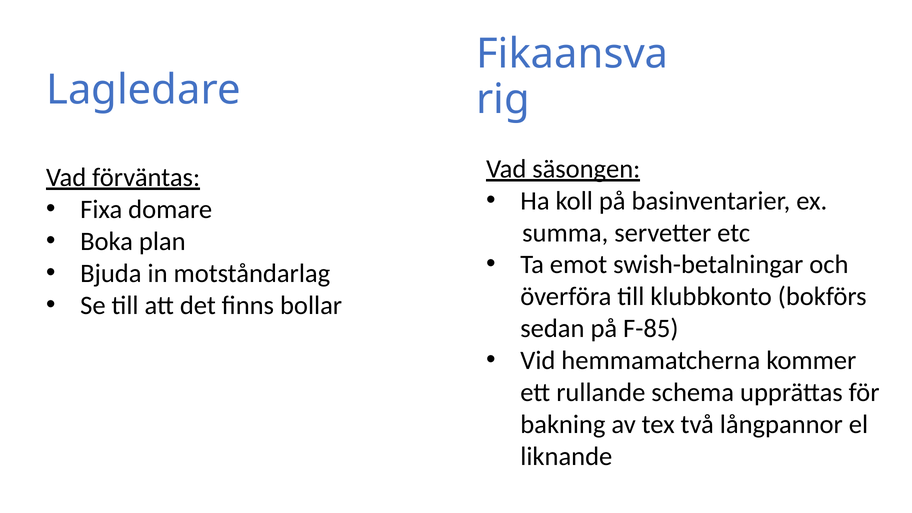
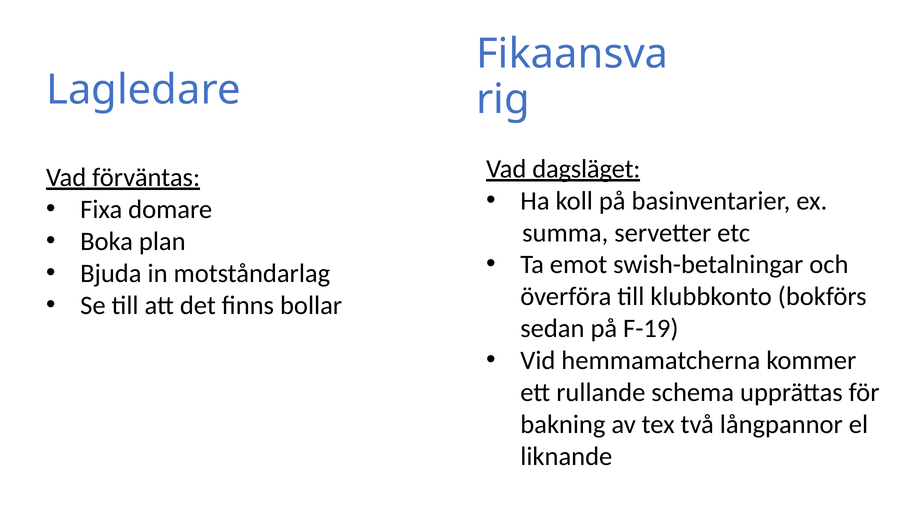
säsongen: säsongen -> dagsläget
F-85: F-85 -> F-19
